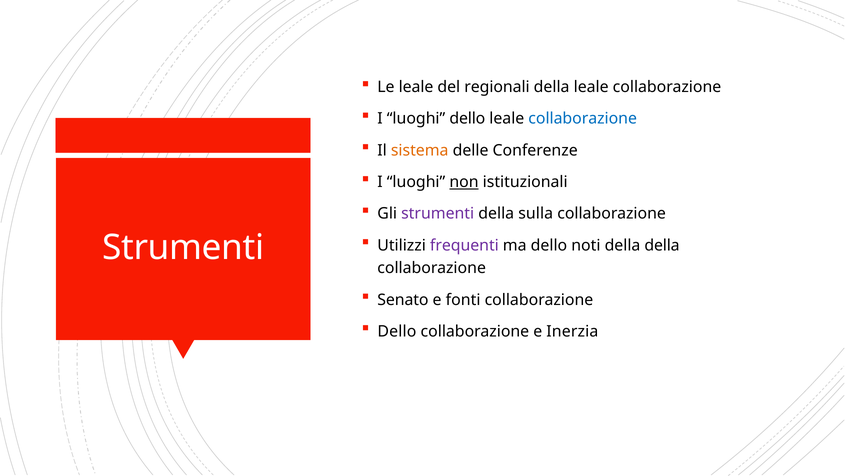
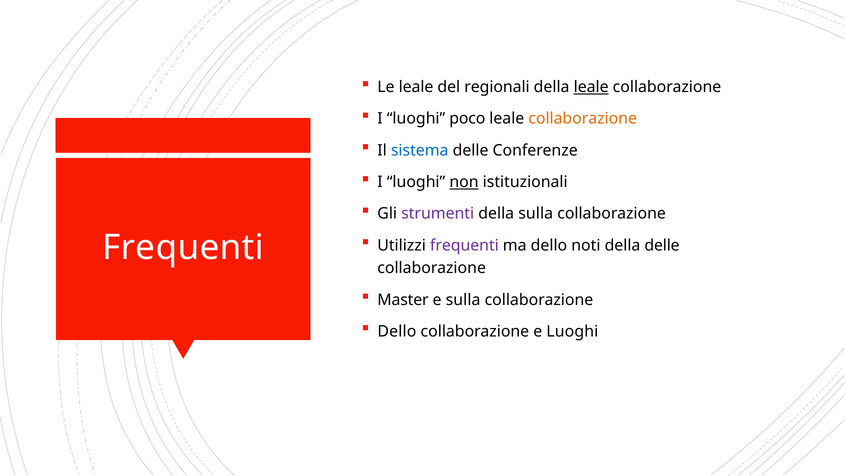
leale at (591, 87) underline: none -> present
luoghi dello: dello -> poco
collaborazione at (583, 119) colour: blue -> orange
sistema colour: orange -> blue
della della: della -> delle
Strumenti at (183, 247): Strumenti -> Frequenti
Senato: Senato -> Master
e fonti: fonti -> sulla
e Inerzia: Inerzia -> Luoghi
